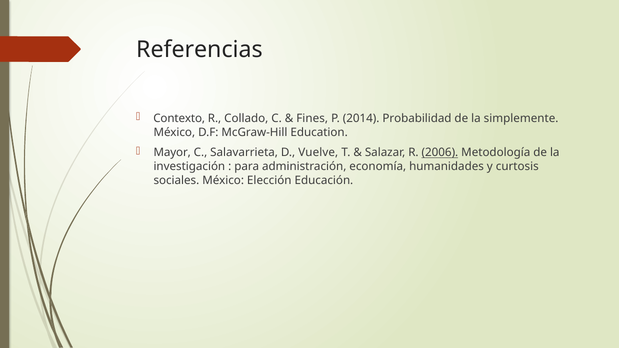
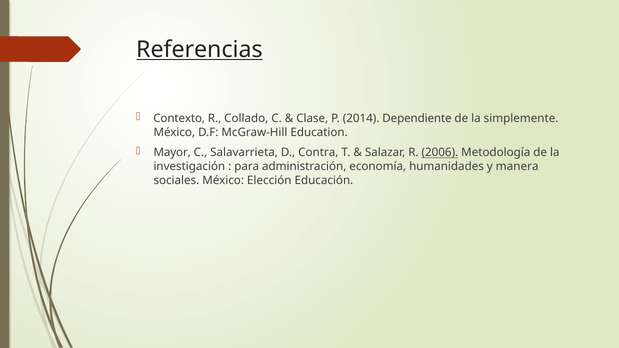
Referencias underline: none -> present
Fines: Fines -> Clase
Probabilidad: Probabilidad -> Dependiente
Vuelve: Vuelve -> Contra
curtosis: curtosis -> manera
